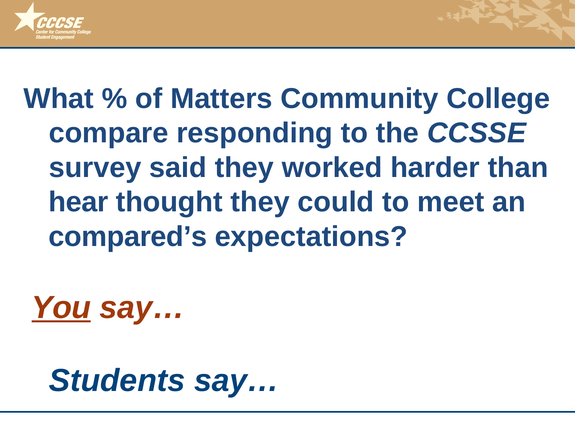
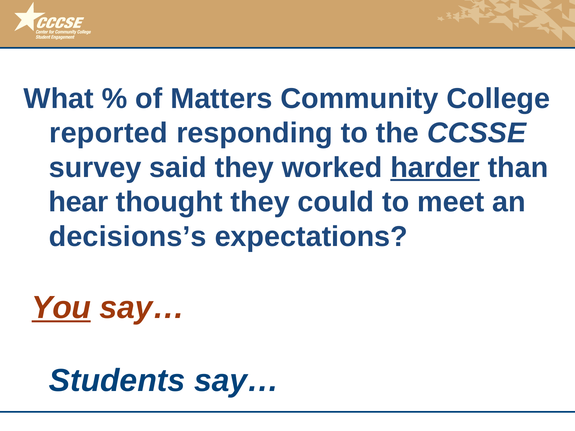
compare: compare -> reported
harder underline: none -> present
compared’s: compared’s -> decisions’s
